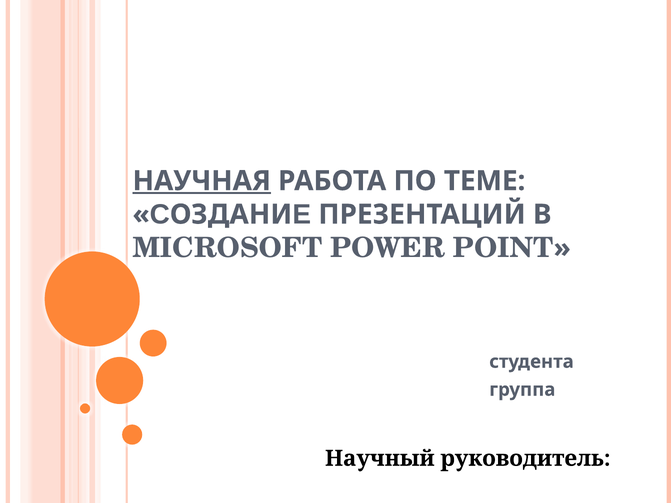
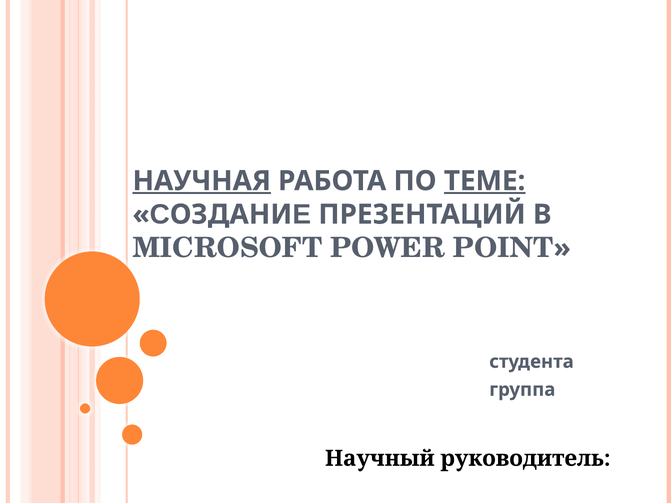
ТЕМЕ underline: none -> present
